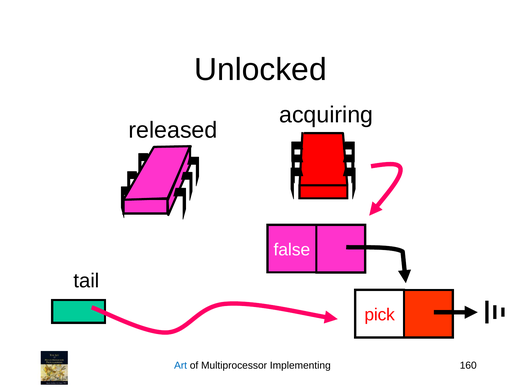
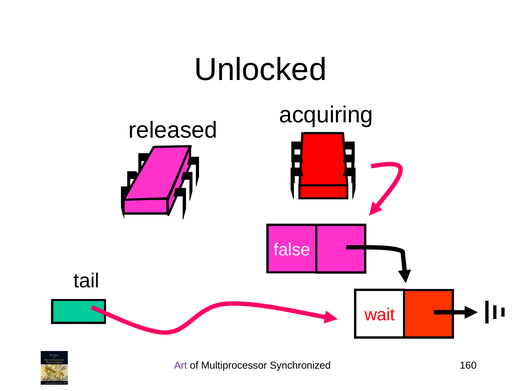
pick: pick -> wait
Art colour: blue -> purple
Implementing: Implementing -> Synchronized
